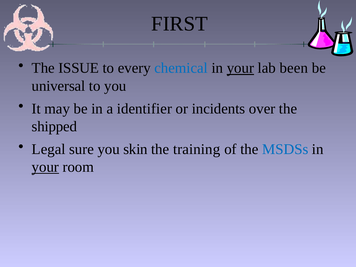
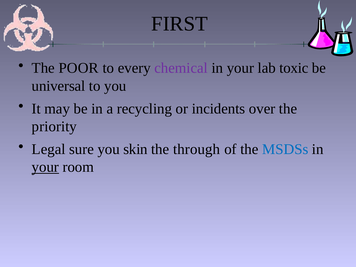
ISSUE: ISSUE -> POOR
chemical colour: blue -> purple
your at (240, 68) underline: present -> none
been: been -> toxic
identifier: identifier -> recycling
shipped: shipped -> priority
training: training -> through
